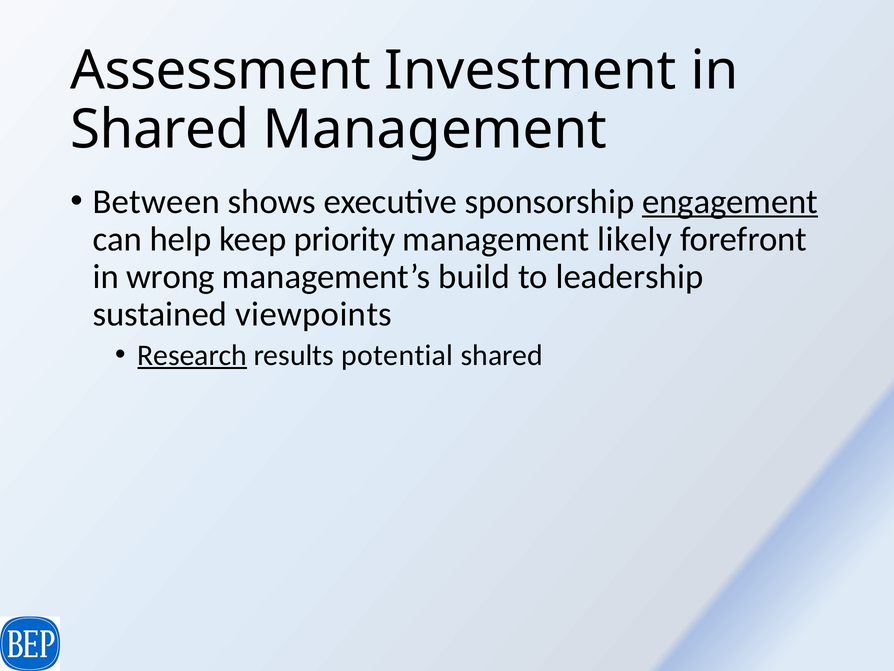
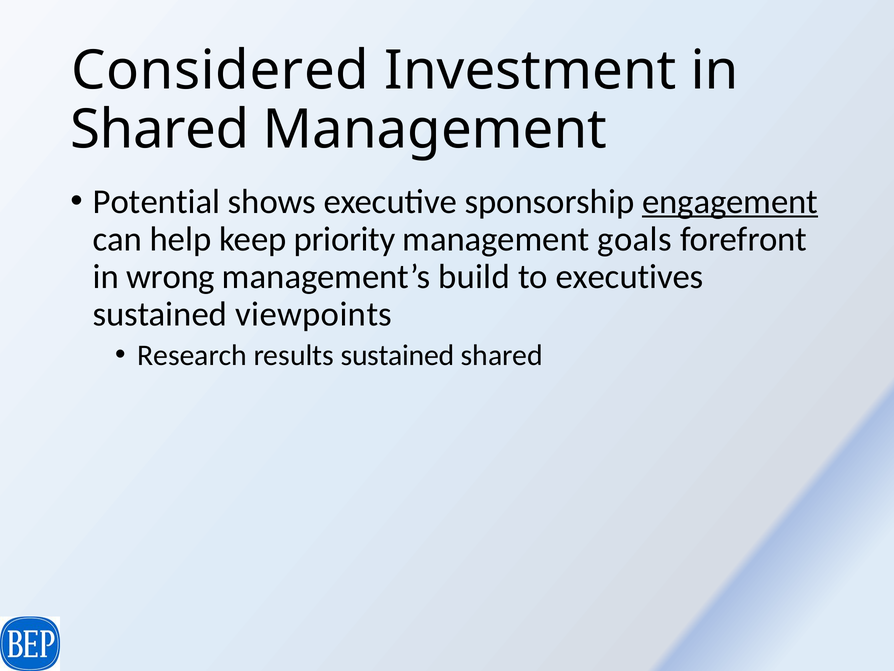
Assessment: Assessment -> Considered
Between: Between -> Potential
likely: likely -> goals
leadership: leadership -> executives
Research underline: present -> none
results potential: potential -> sustained
